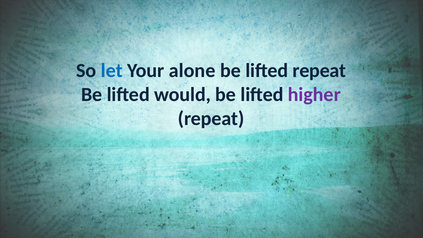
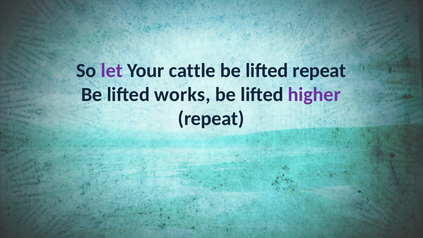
let colour: blue -> purple
alone: alone -> cattle
would: would -> works
